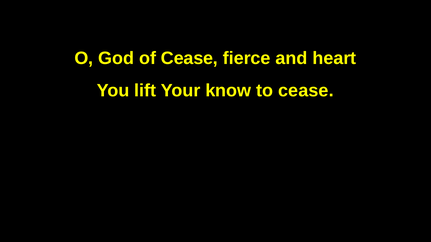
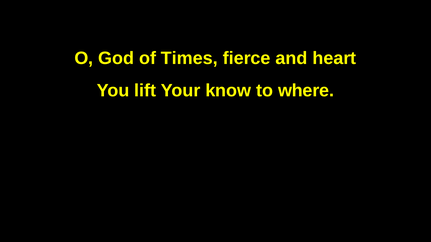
of Cease: Cease -> Times
to cease: cease -> where
